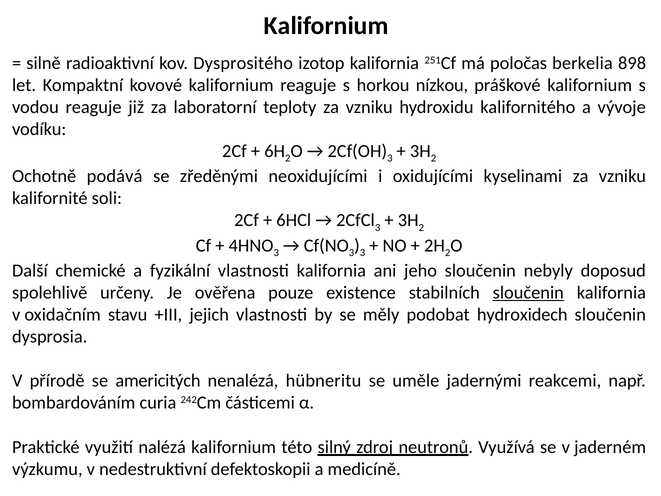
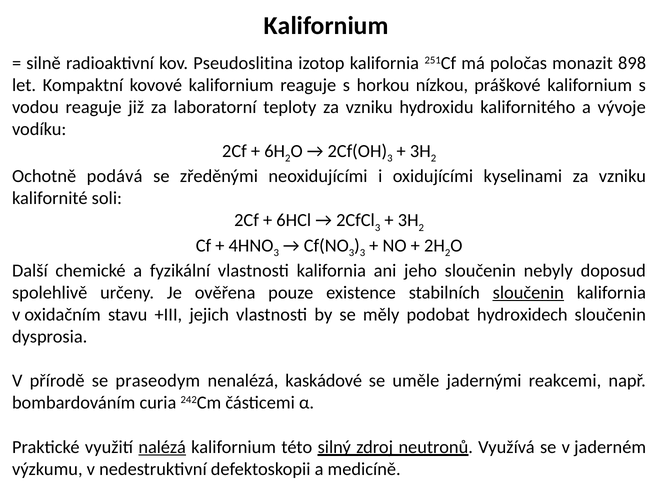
Dysprositého: Dysprositého -> Pseudoslitina
berkelia: berkelia -> monazit
americitých: americitých -> praseodym
hübneritu: hübneritu -> kaskádové
nalézá underline: none -> present
